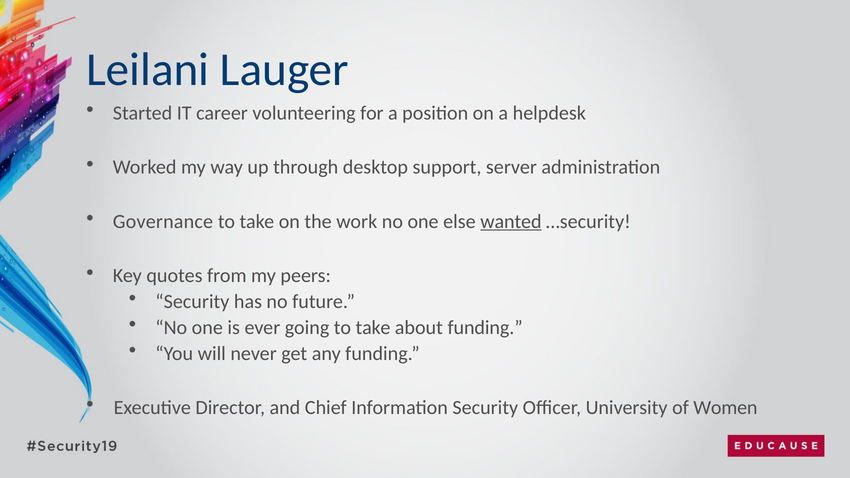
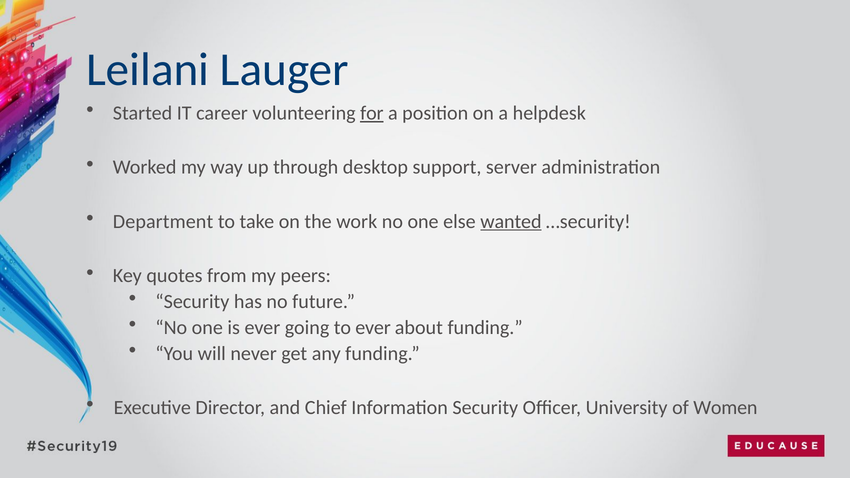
for underline: none -> present
Governance: Governance -> Department
going to take: take -> ever
